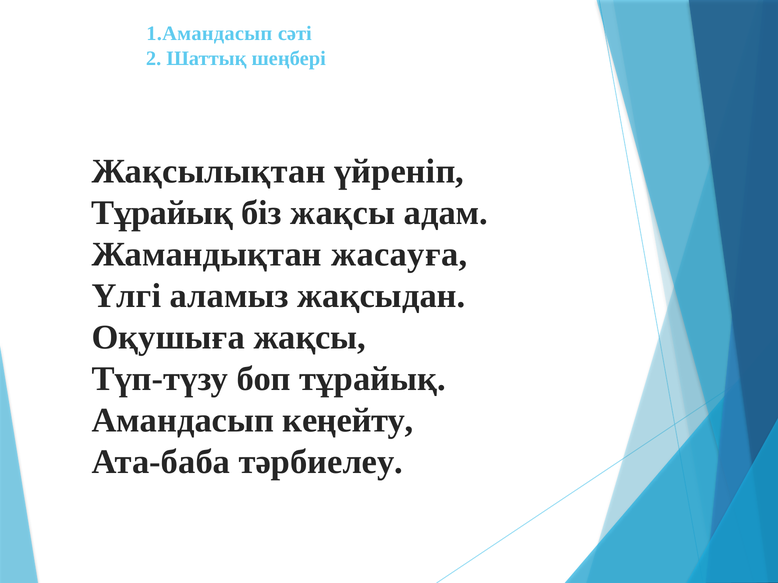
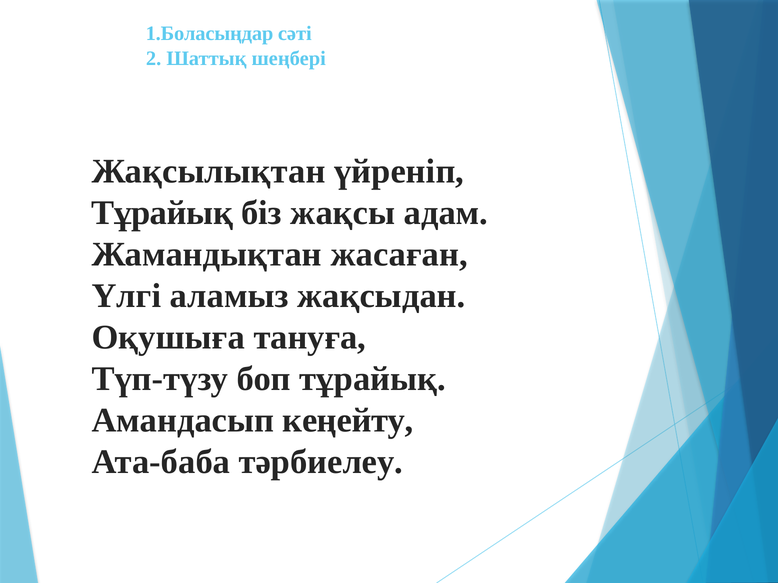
1.Амандасып: 1.Амандасып -> 1.Боласыңдар
жасауға: жасауға -> жасаған
Оқушыға жақсы: жақсы -> тануға
